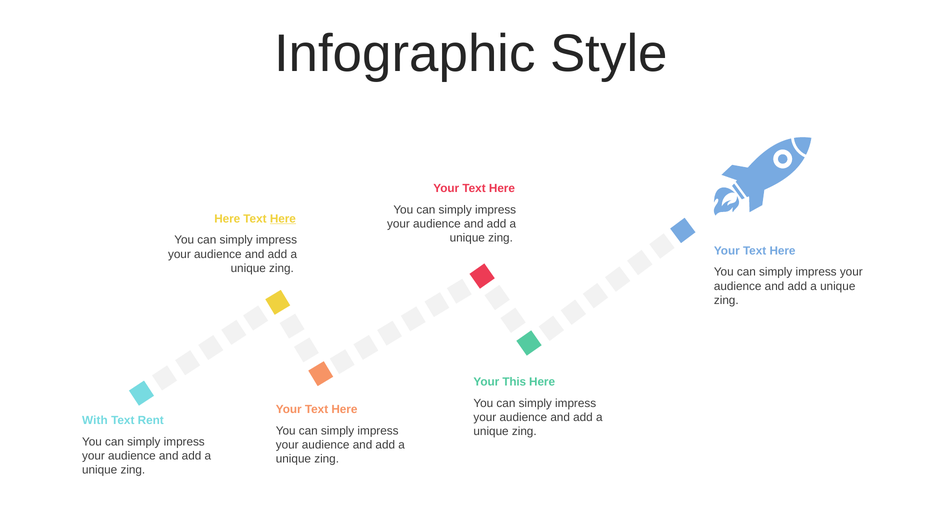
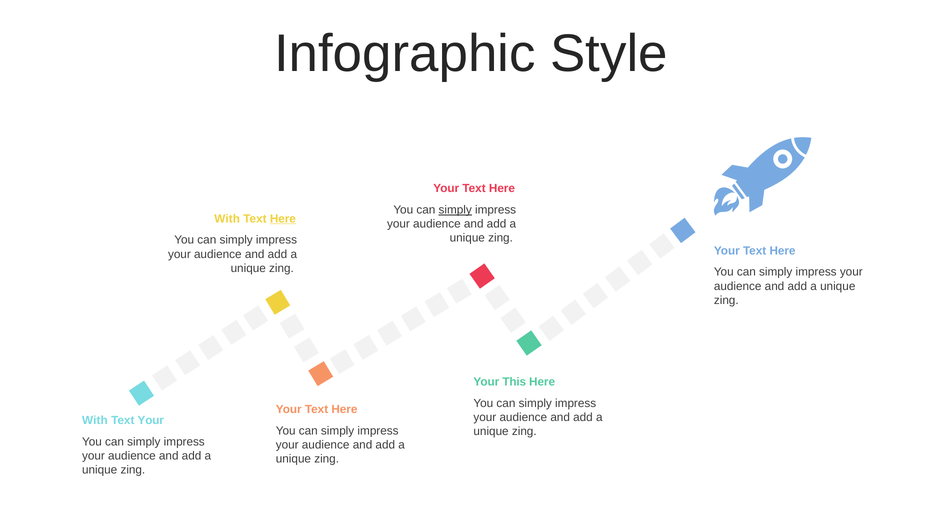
simply at (455, 210) underline: none -> present
Here at (227, 219): Here -> With
Text Rent: Rent -> Your
